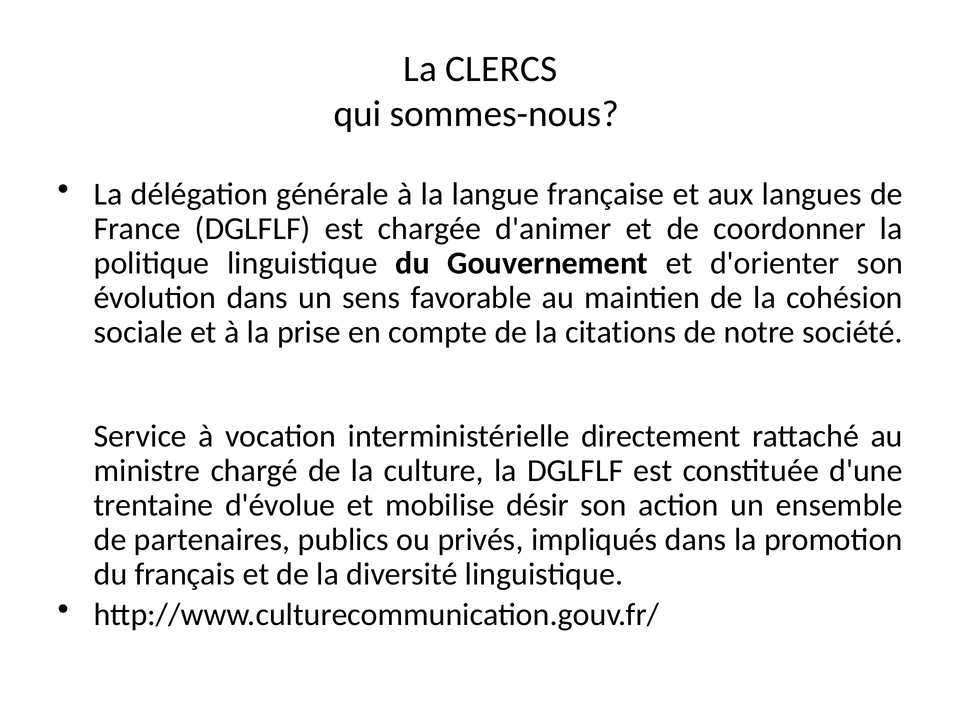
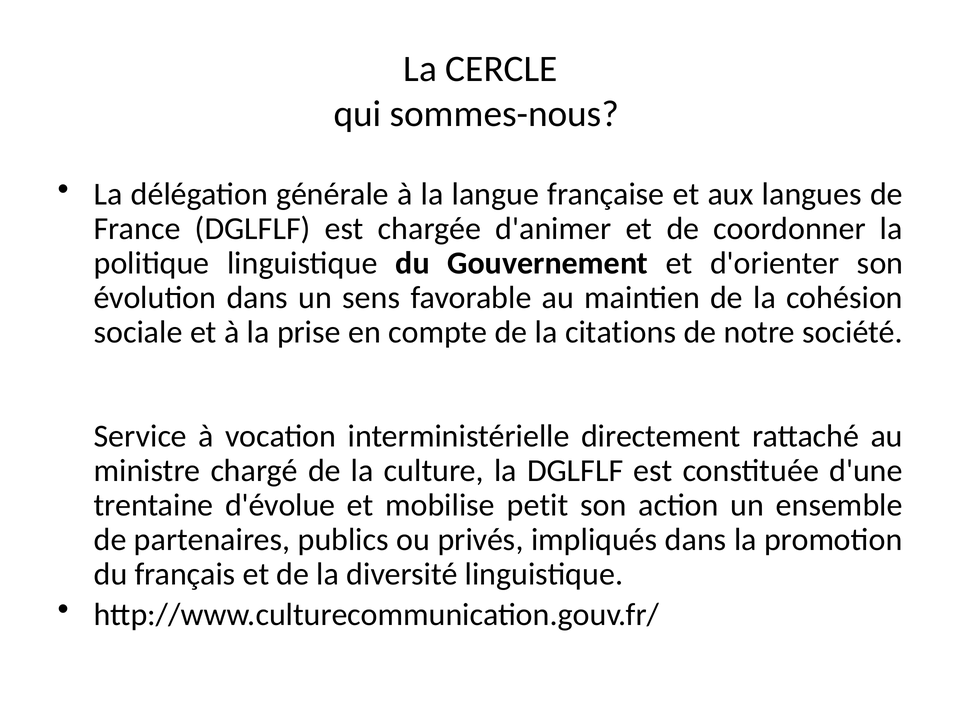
CLERCS: CLERCS -> CERCLE
désir: désir -> petit
